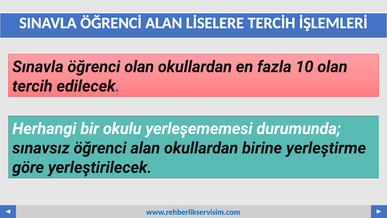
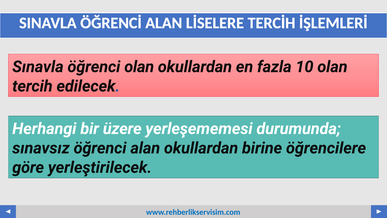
okulu: okulu -> üzere
yerleştirme: yerleştirme -> öğrencilere
